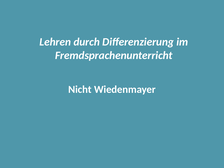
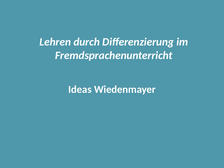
Nicht: Nicht -> Ideas
